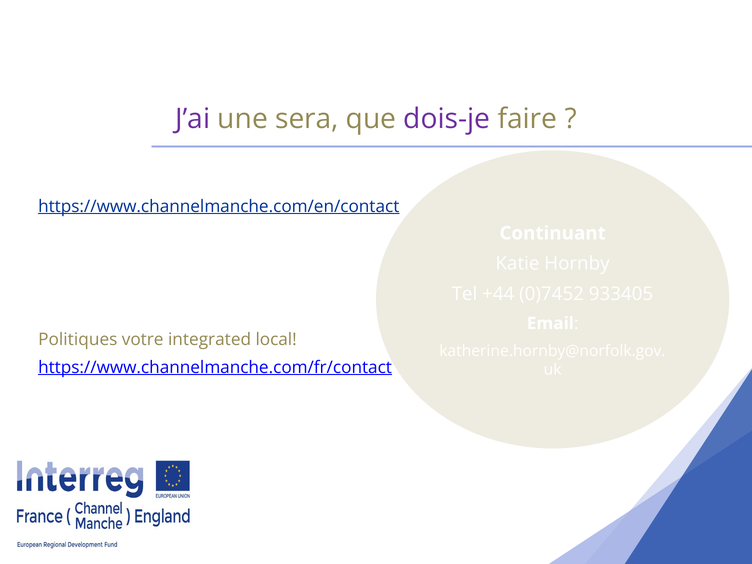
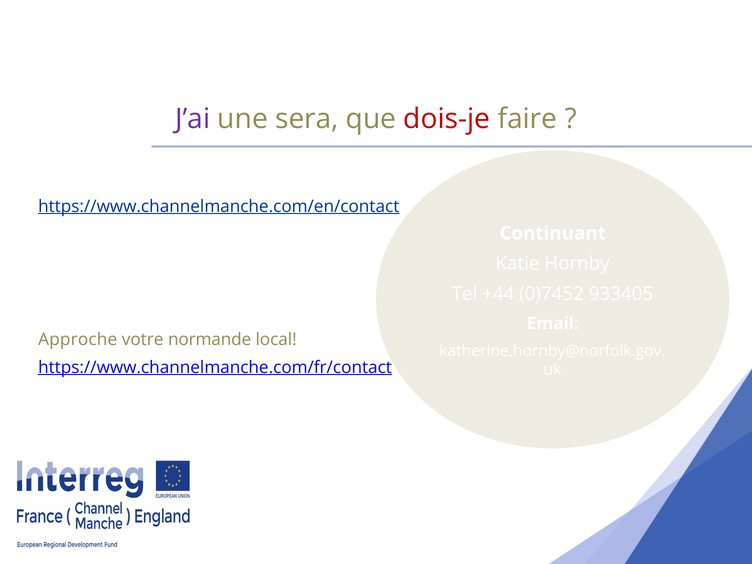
dois-je colour: purple -> red
Politiques: Politiques -> Approche
integrated: integrated -> normande
